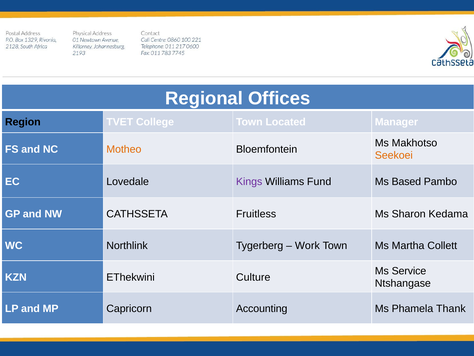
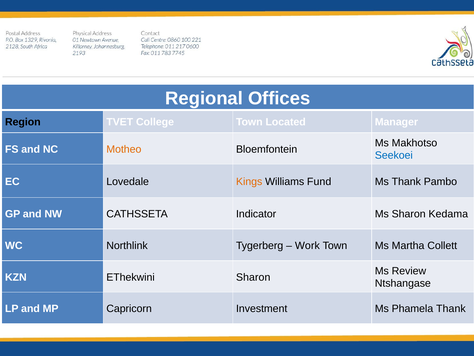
Seekoei colour: orange -> blue
Kings colour: purple -> orange
Ms Based: Based -> Thank
Fruitless: Fruitless -> Indicator
Service: Service -> Review
EThekwini Culture: Culture -> Sharon
Accounting: Accounting -> Investment
